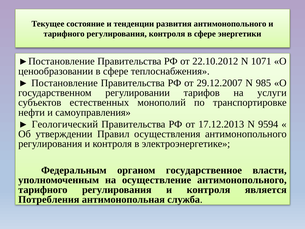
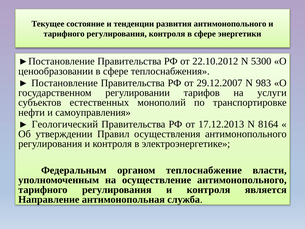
1071: 1071 -> 5300
985: 985 -> 983
9594: 9594 -> 8164
государственное: государственное -> теплоснабжение
Потребления: Потребления -> Направление
